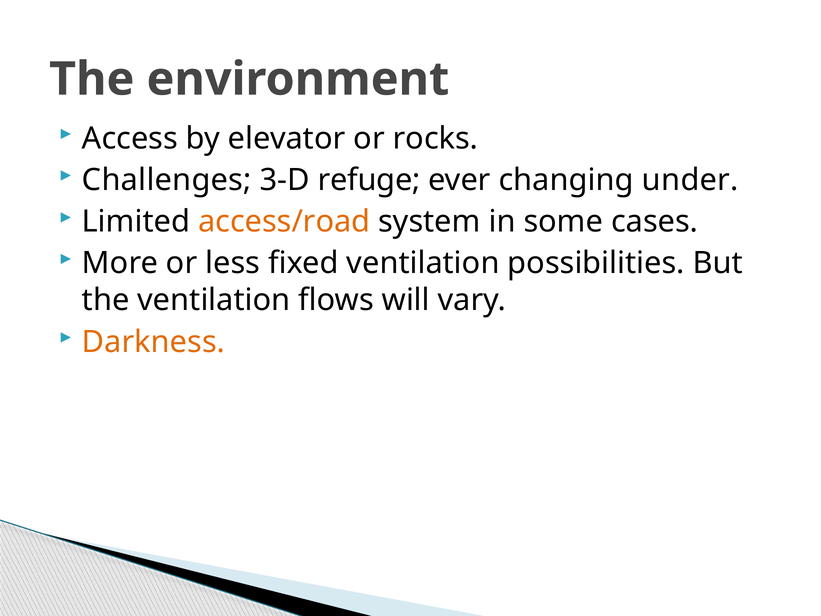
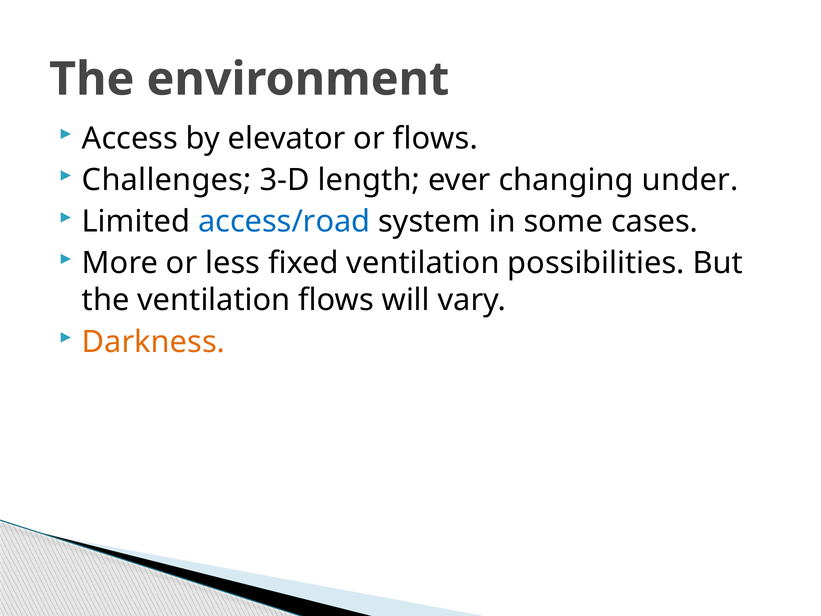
or rocks: rocks -> flows
refuge: refuge -> length
access/road colour: orange -> blue
